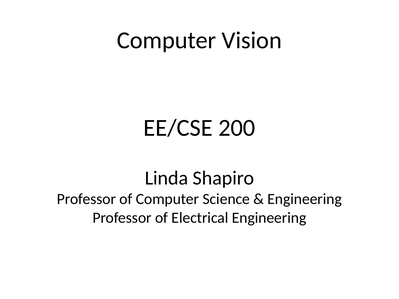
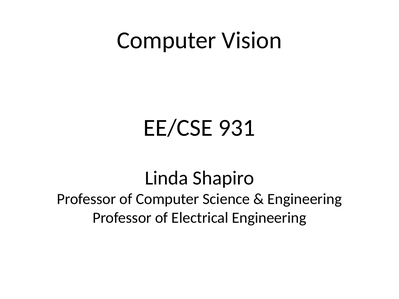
200: 200 -> 931
